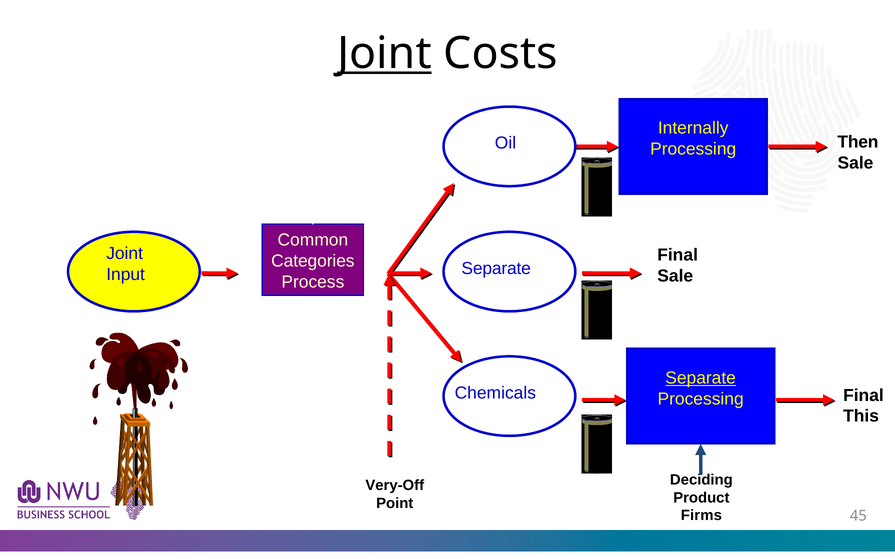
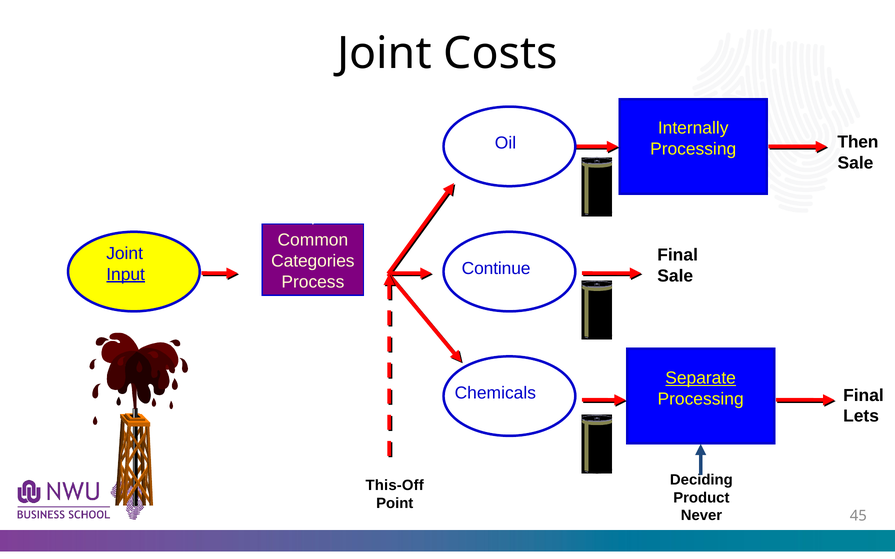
Joint at (384, 53) underline: present -> none
Separate at (496, 268): Separate -> Continue
Input underline: none -> present
This: This -> Lets
Very-Off: Very-Off -> This-Off
Firms: Firms -> Never
